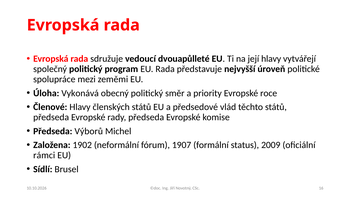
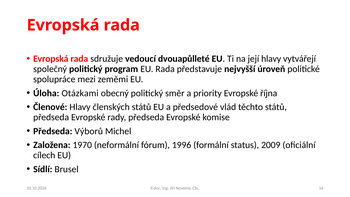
Vykonává: Vykonává -> Otázkami
roce: roce -> října
1902: 1902 -> 1970
1907: 1907 -> 1996
rámci: rámci -> cílech
